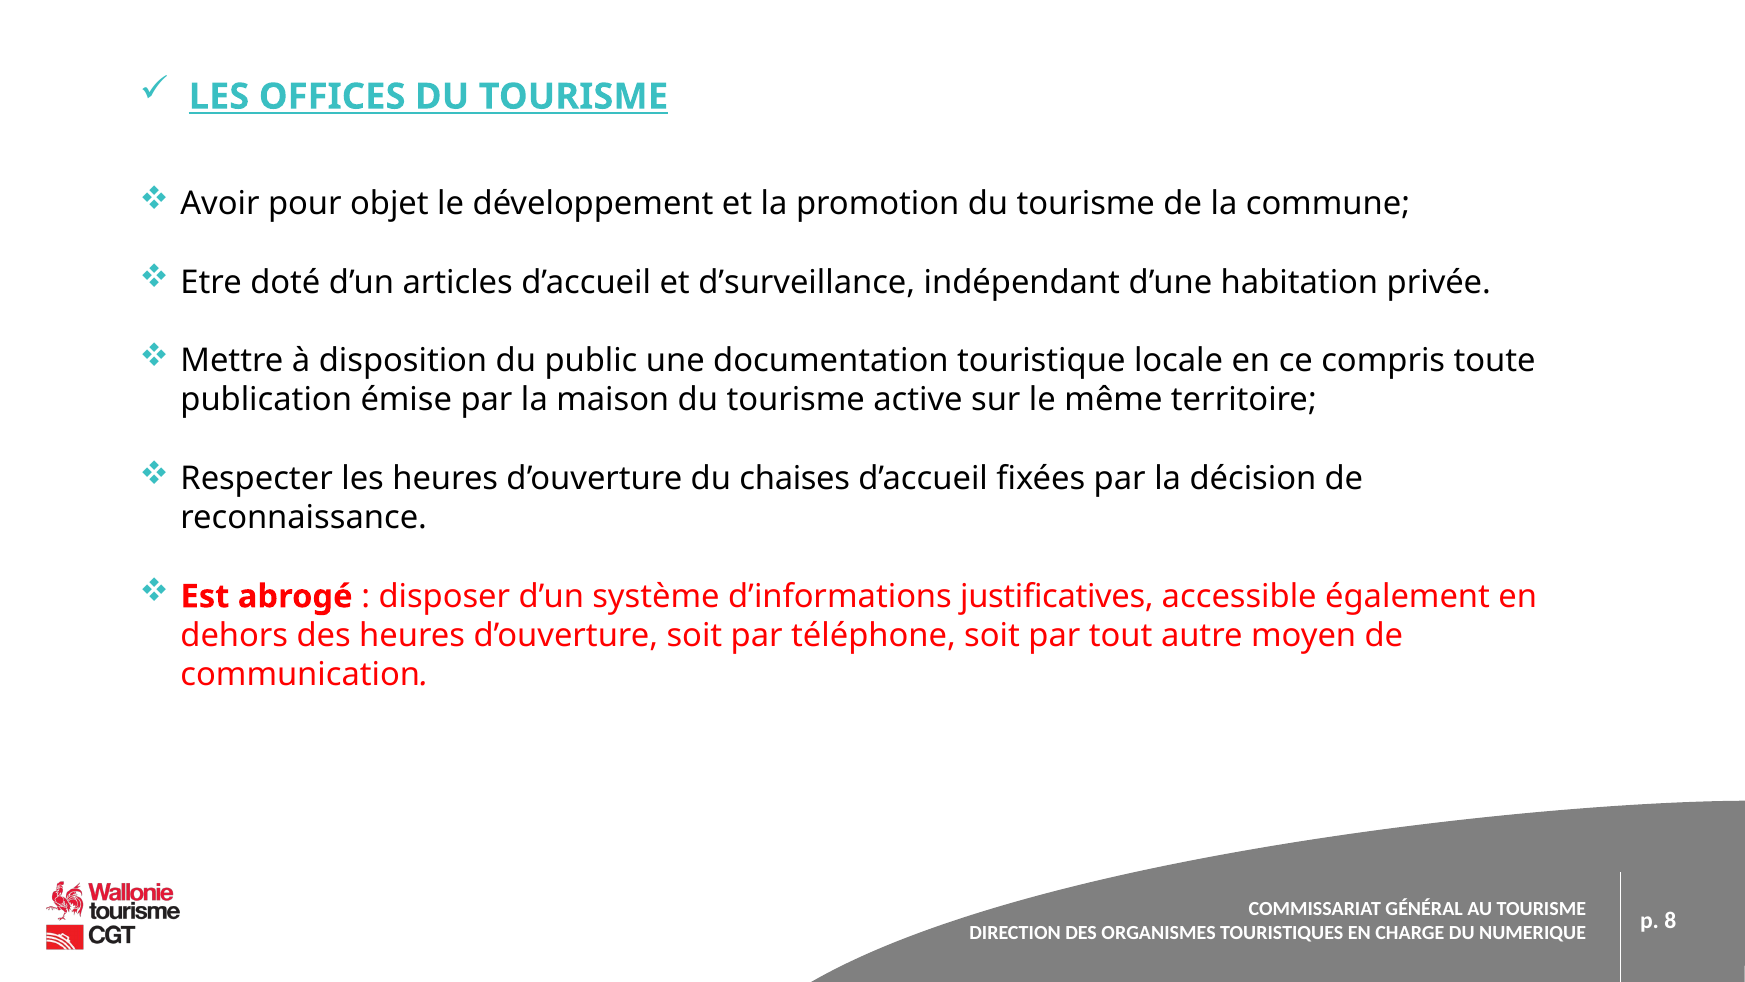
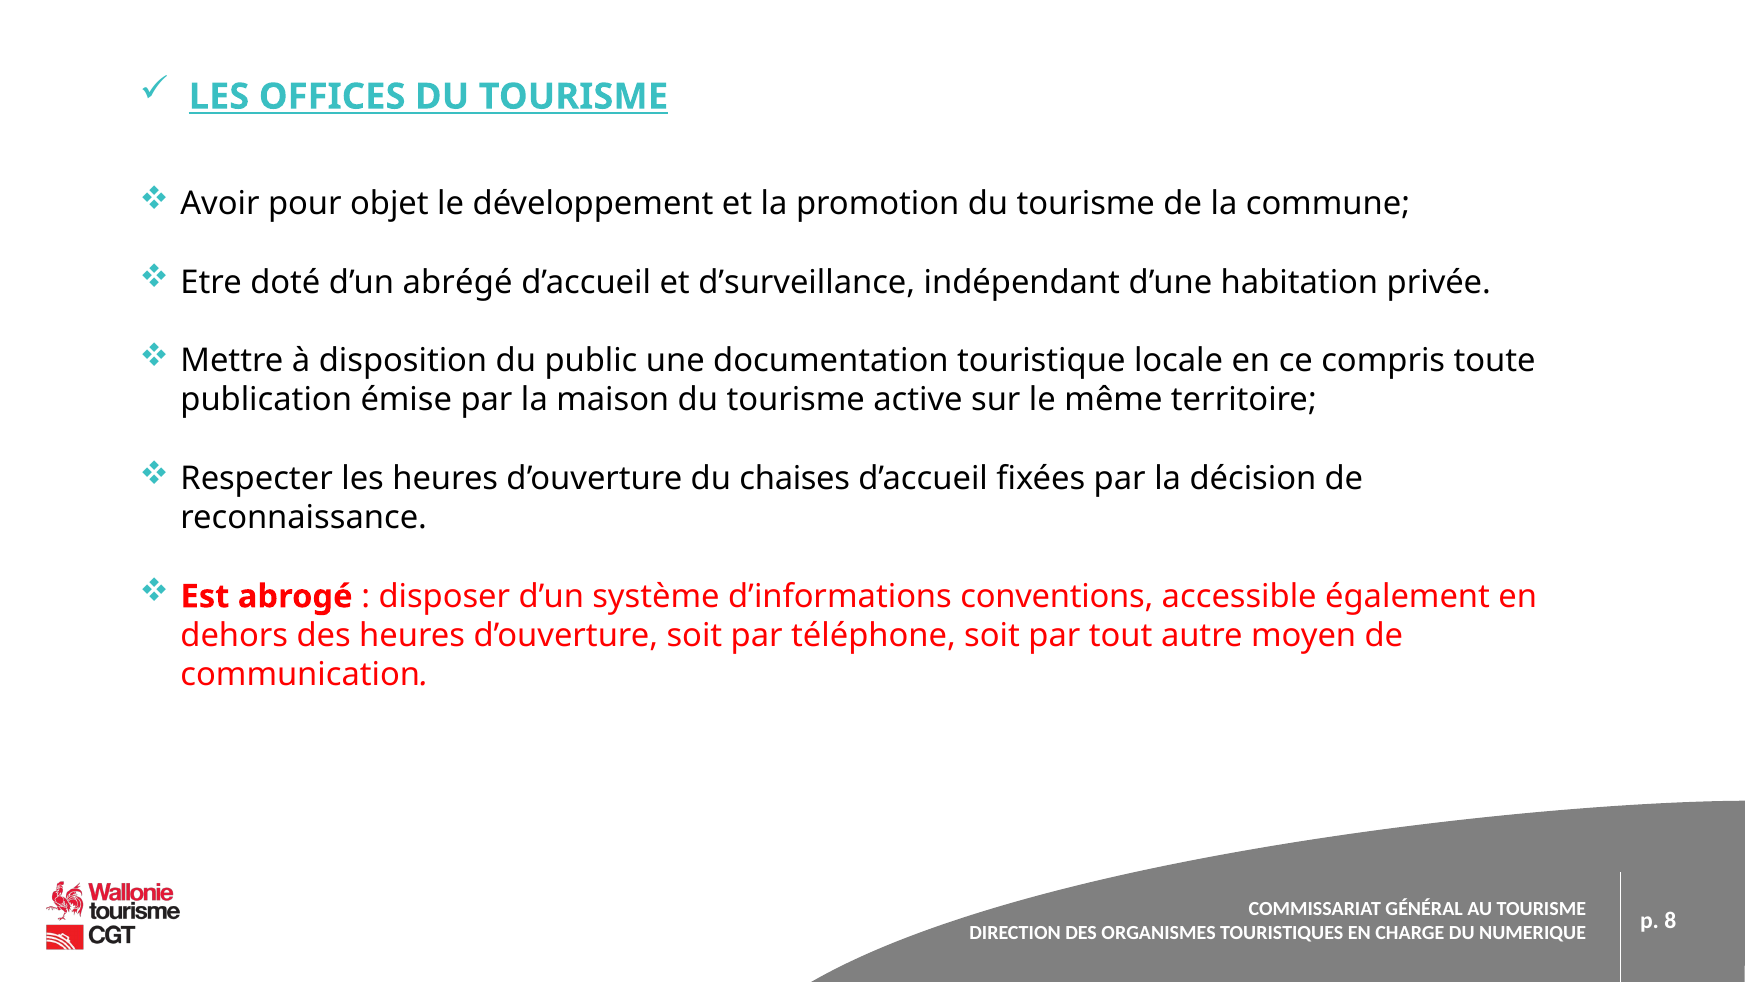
articles: articles -> abrégé
justificatives: justificatives -> conventions
